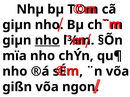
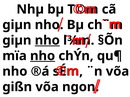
nho at (43, 56) underline: none -> present
